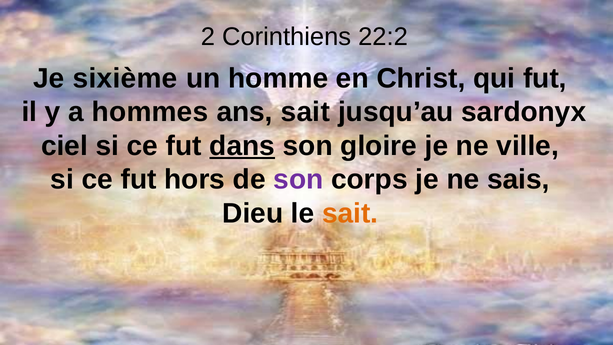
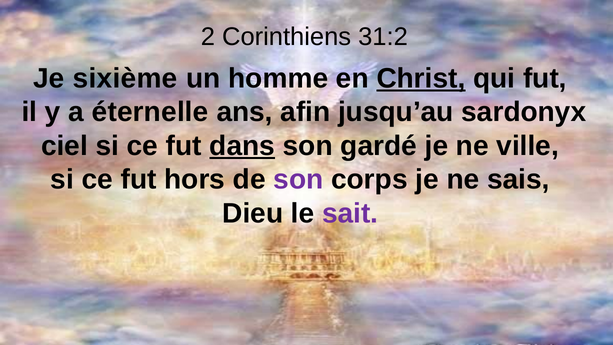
22:2: 22:2 -> 31:2
Christ underline: none -> present
hommes: hommes -> éternelle
ans sait: sait -> afin
gloire: gloire -> gardé
sait at (350, 213) colour: orange -> purple
